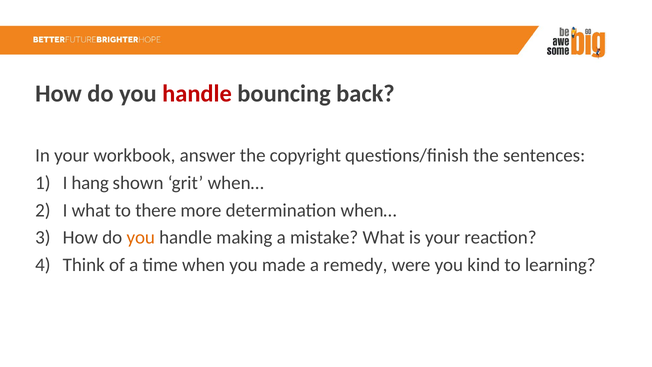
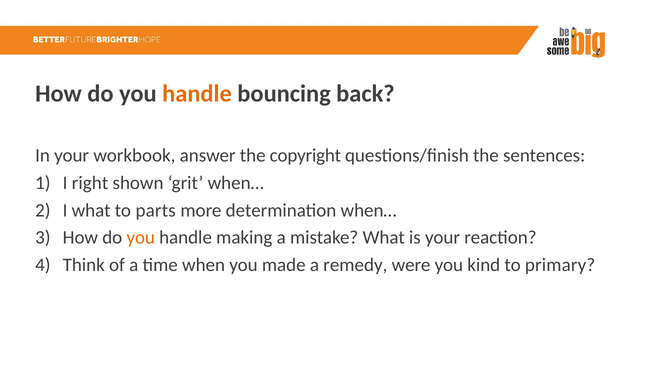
handle at (197, 94) colour: red -> orange
hang: hang -> right
there: there -> parts
learning: learning -> primary
